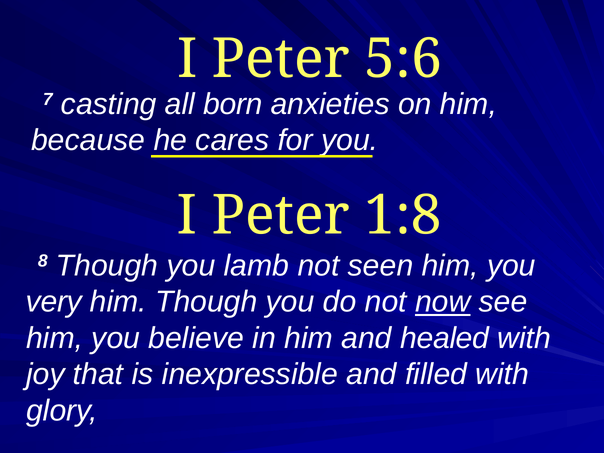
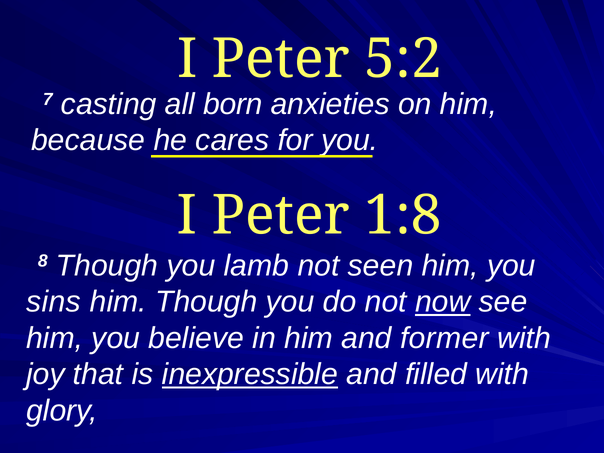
5:6: 5:6 -> 5:2
very: very -> sins
healed: healed -> former
inexpressible underline: none -> present
